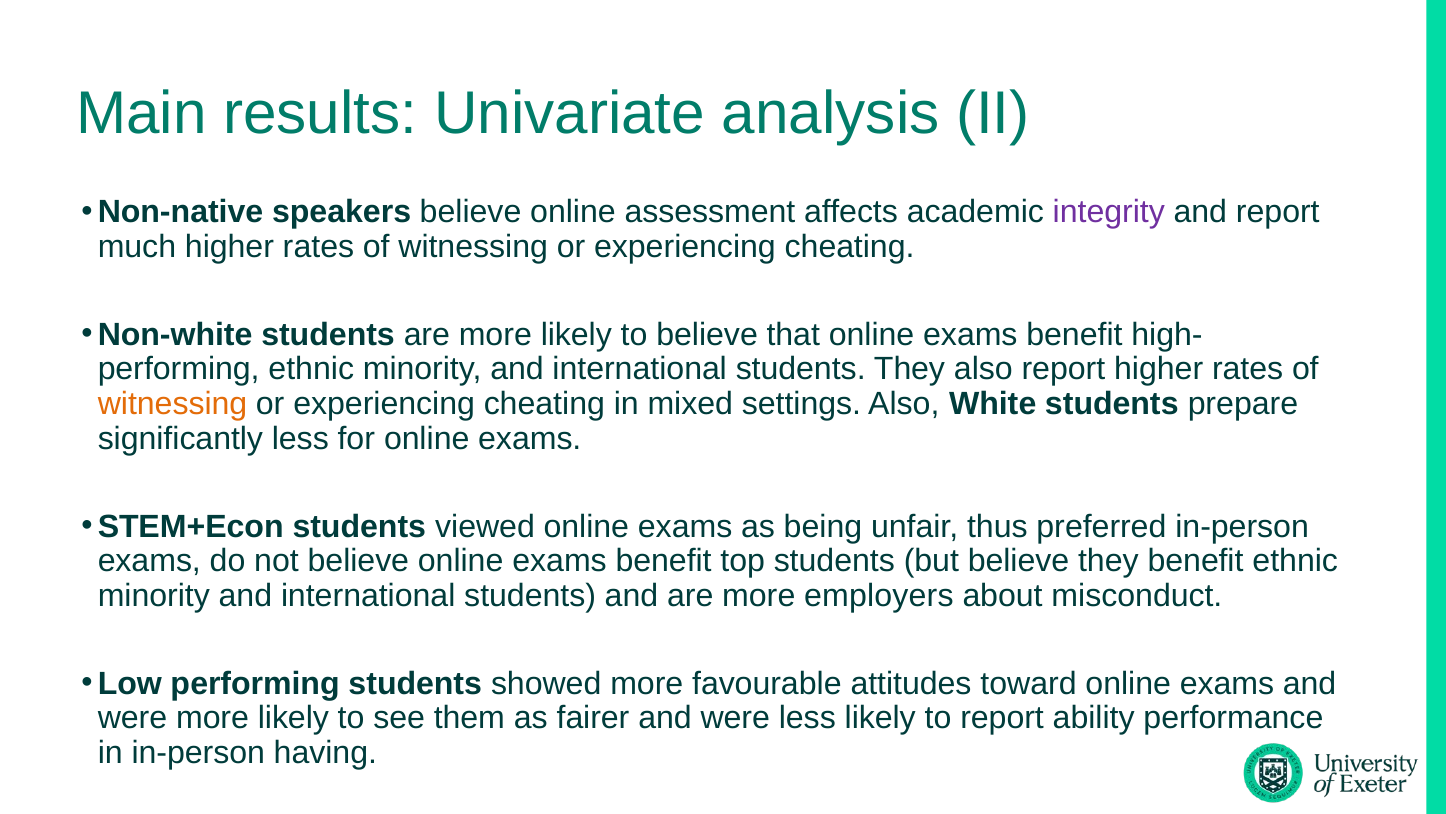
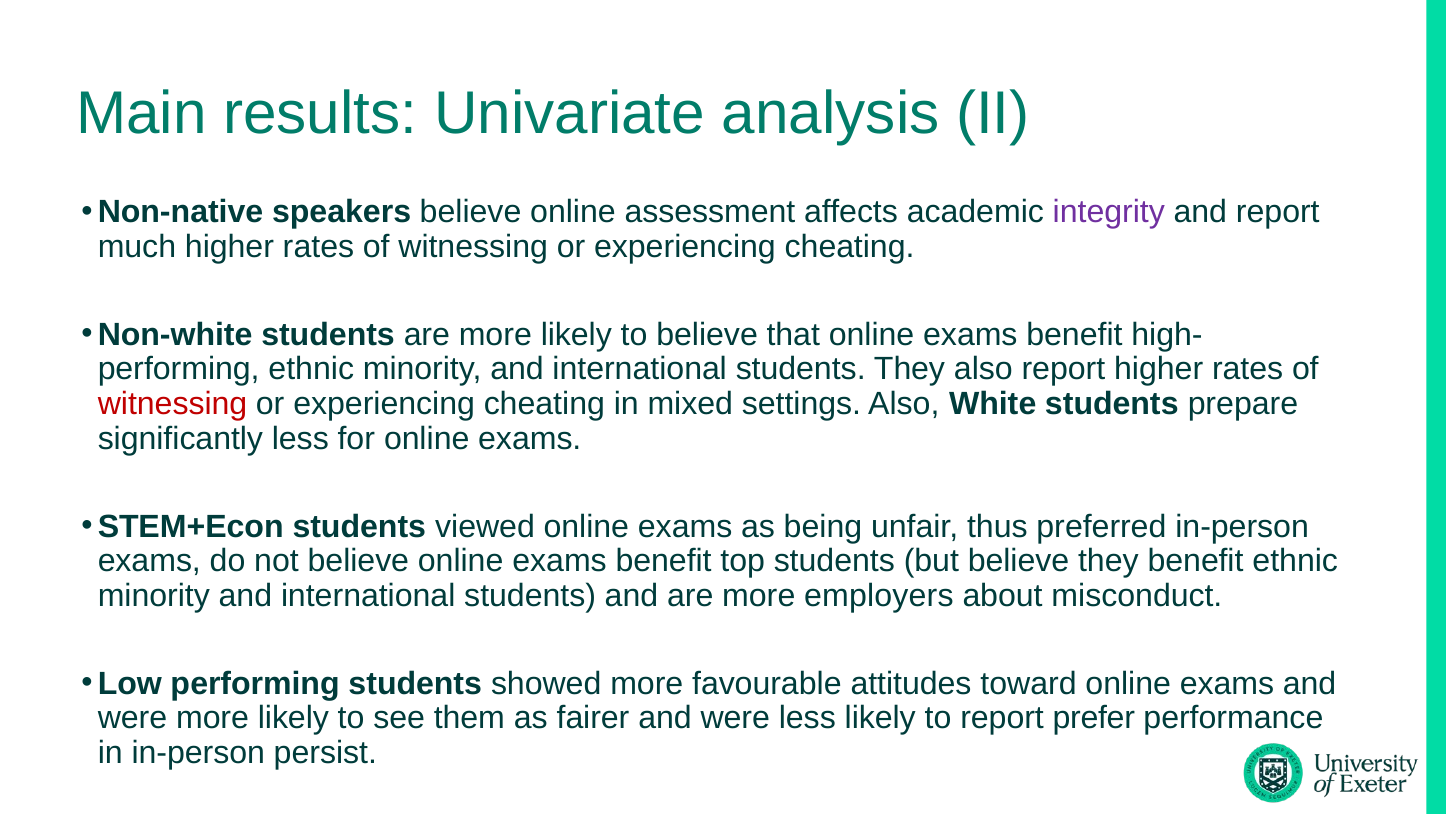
witnessing at (173, 404) colour: orange -> red
ability: ability -> prefer
having: having -> persist
